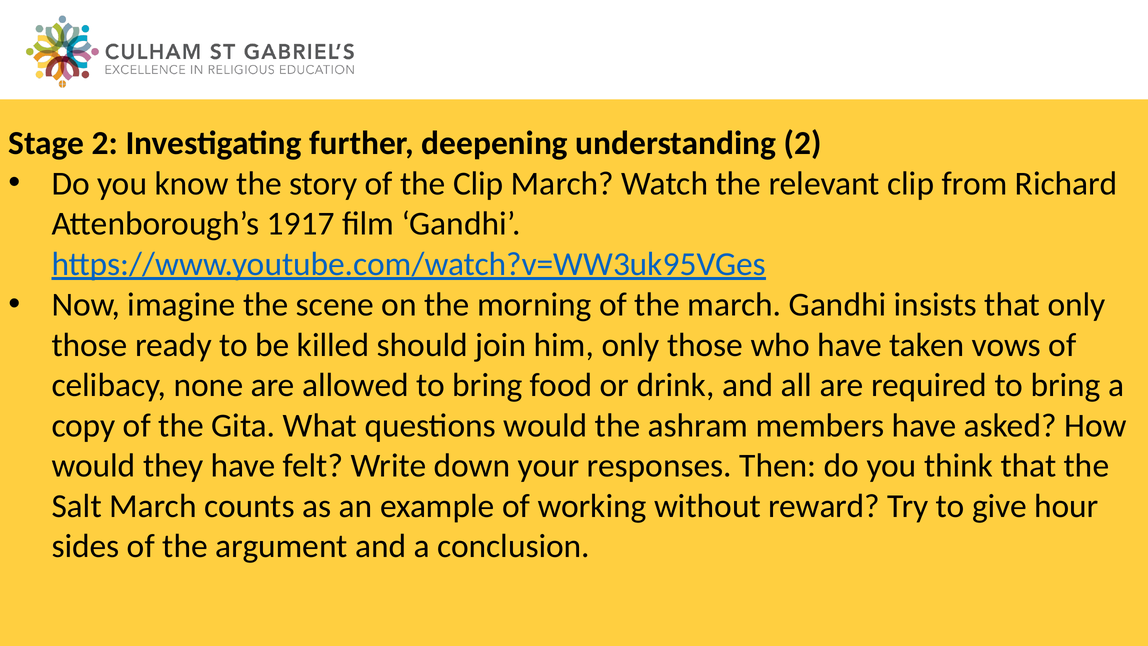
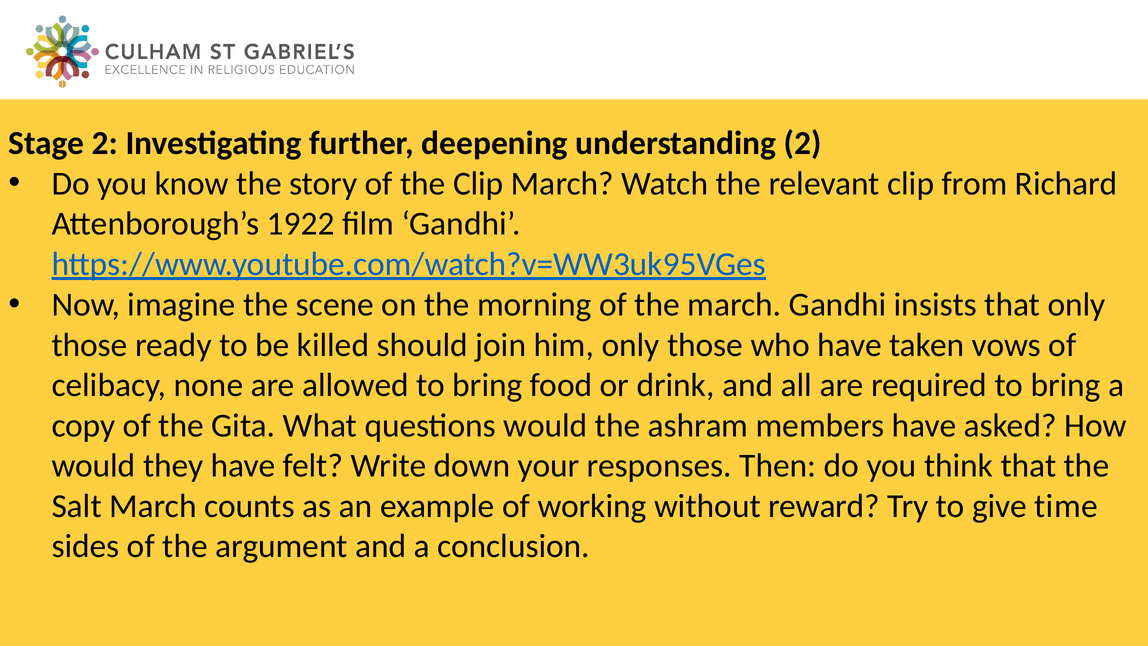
1917: 1917 -> 1922
hour: hour -> time
